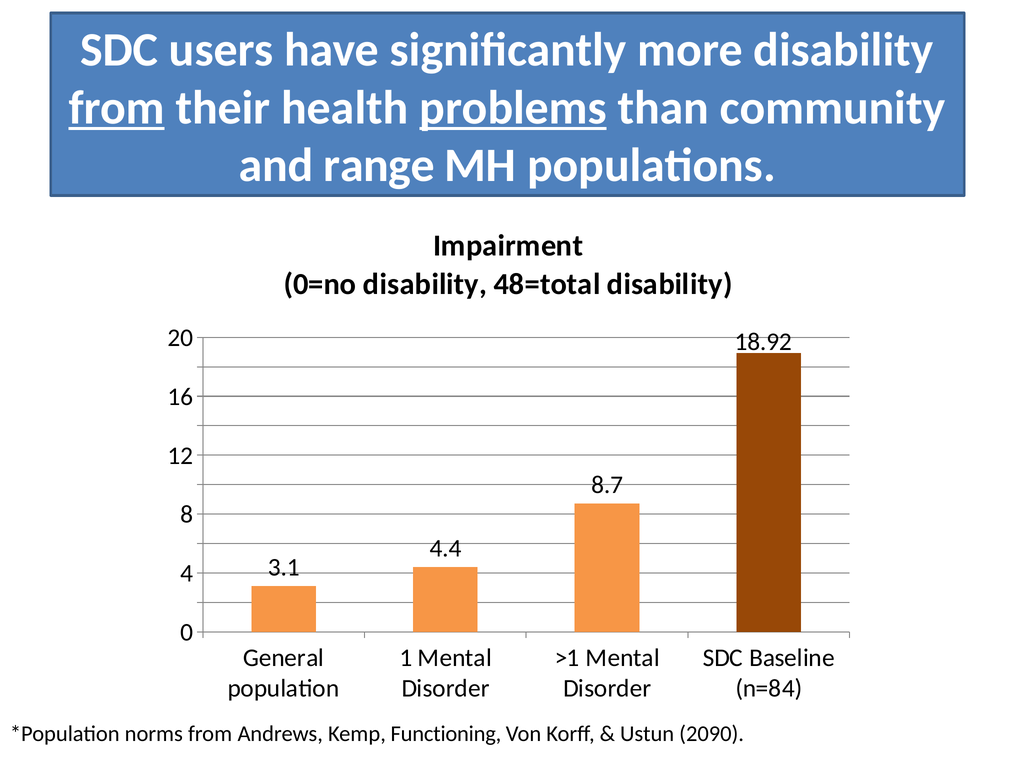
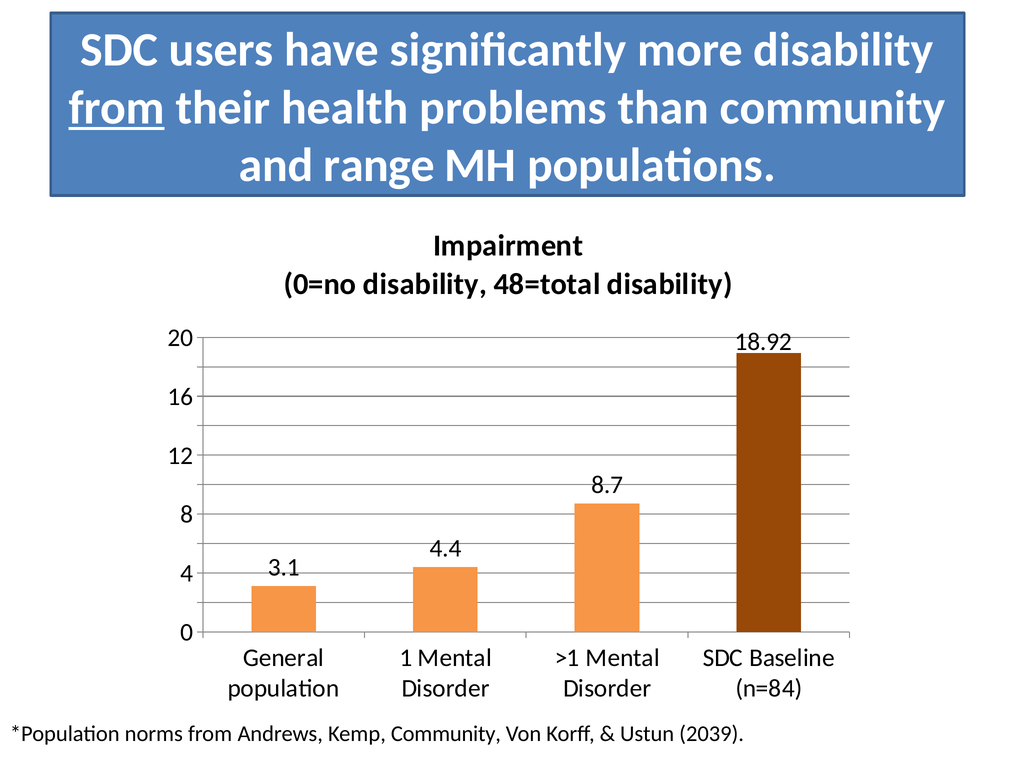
problems underline: present -> none
Kemp Functioning: Functioning -> Community
2090: 2090 -> 2039
